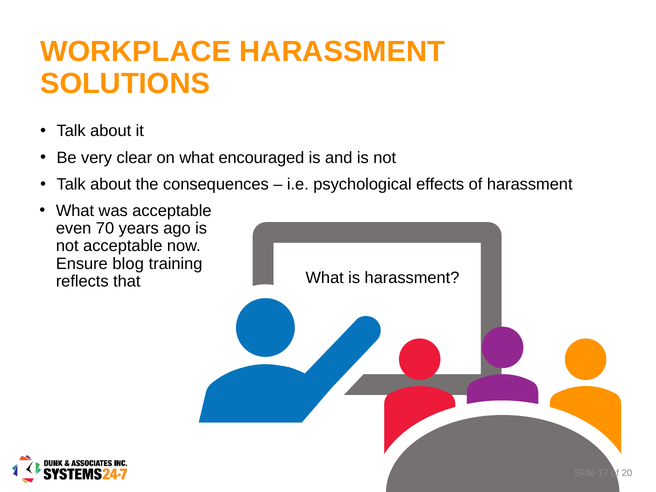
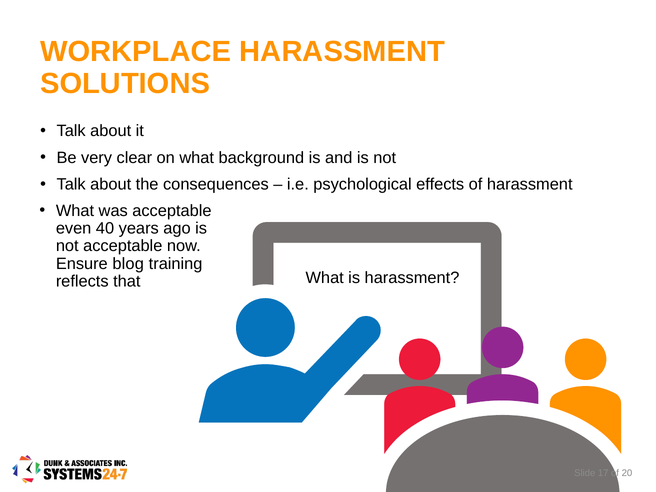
encouraged: encouraged -> background
70: 70 -> 40
